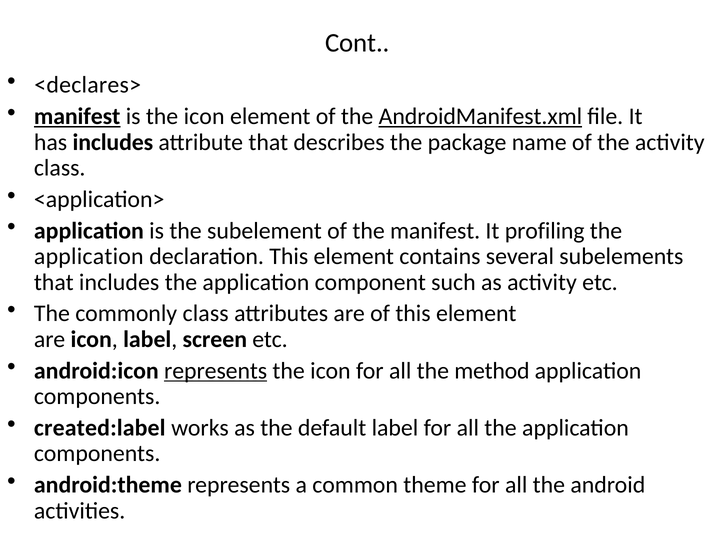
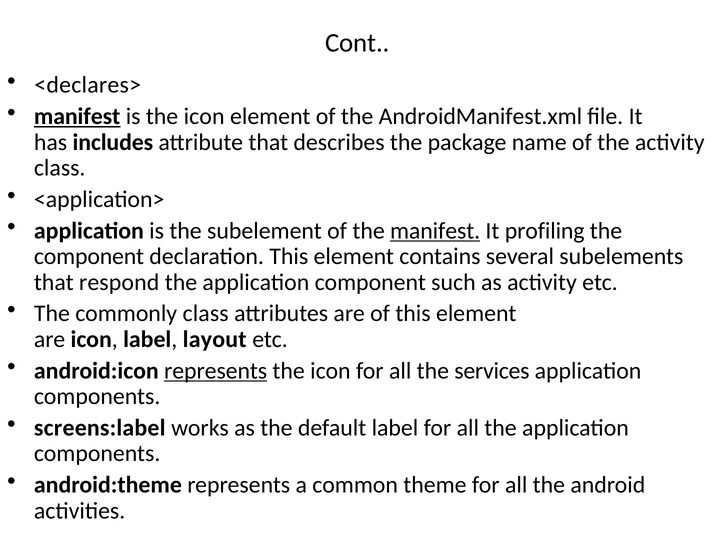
AndroidManifest.xml underline: present -> none
manifest at (435, 231) underline: none -> present
application at (89, 257): application -> component
that includes: includes -> respond
screen: screen -> layout
method: method -> services
created:label: created:label -> screens:label
